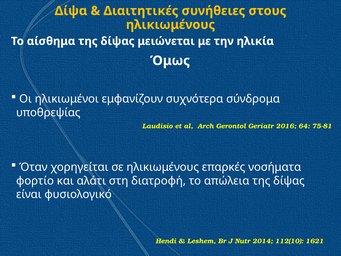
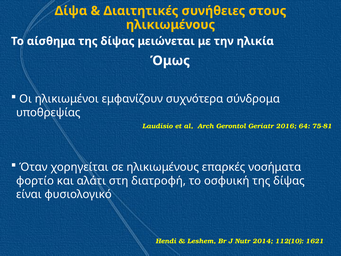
απώλεια: απώλεια -> οσφυική
